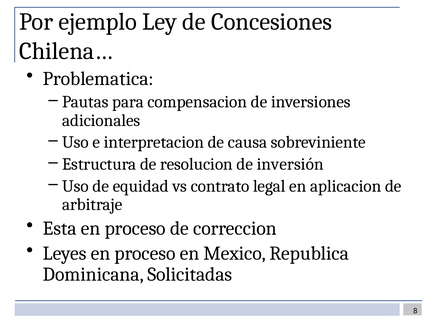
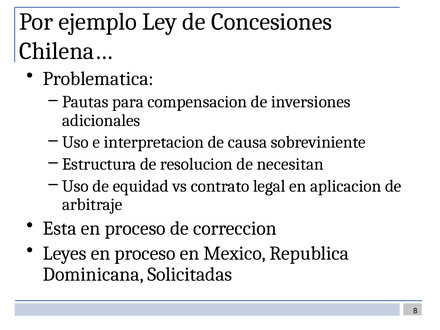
inversión: inversión -> necesitan
